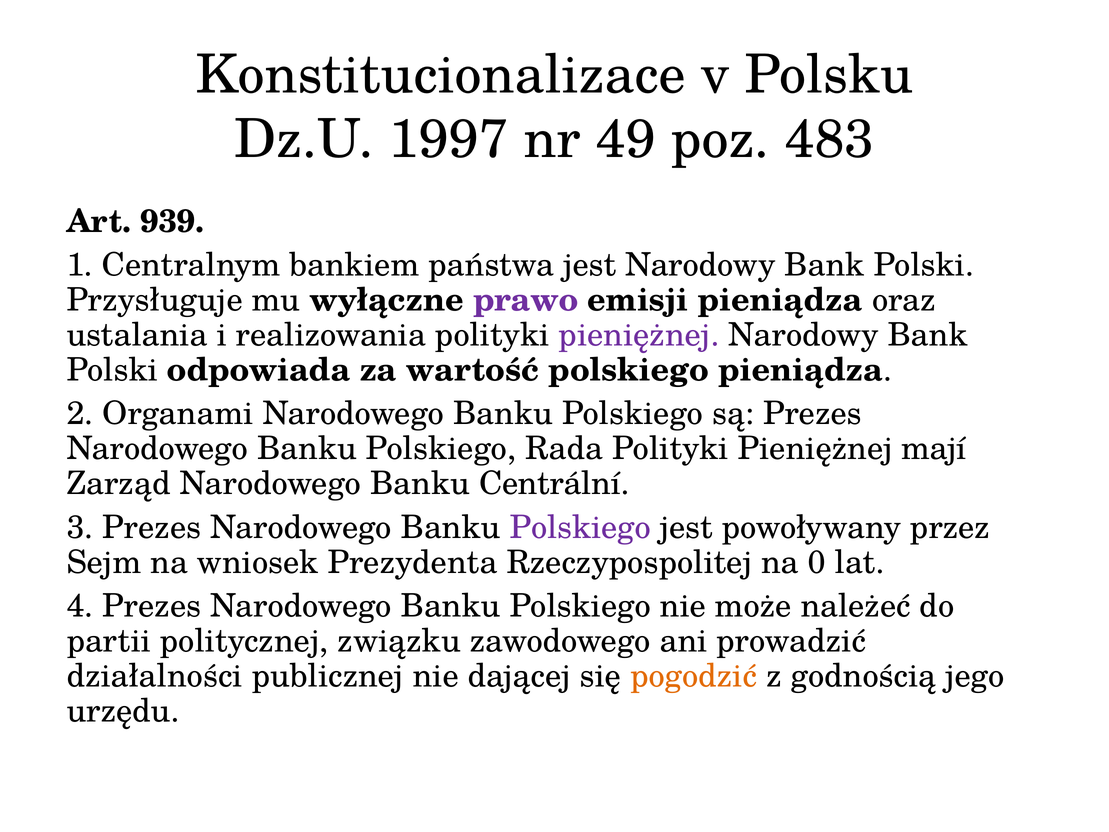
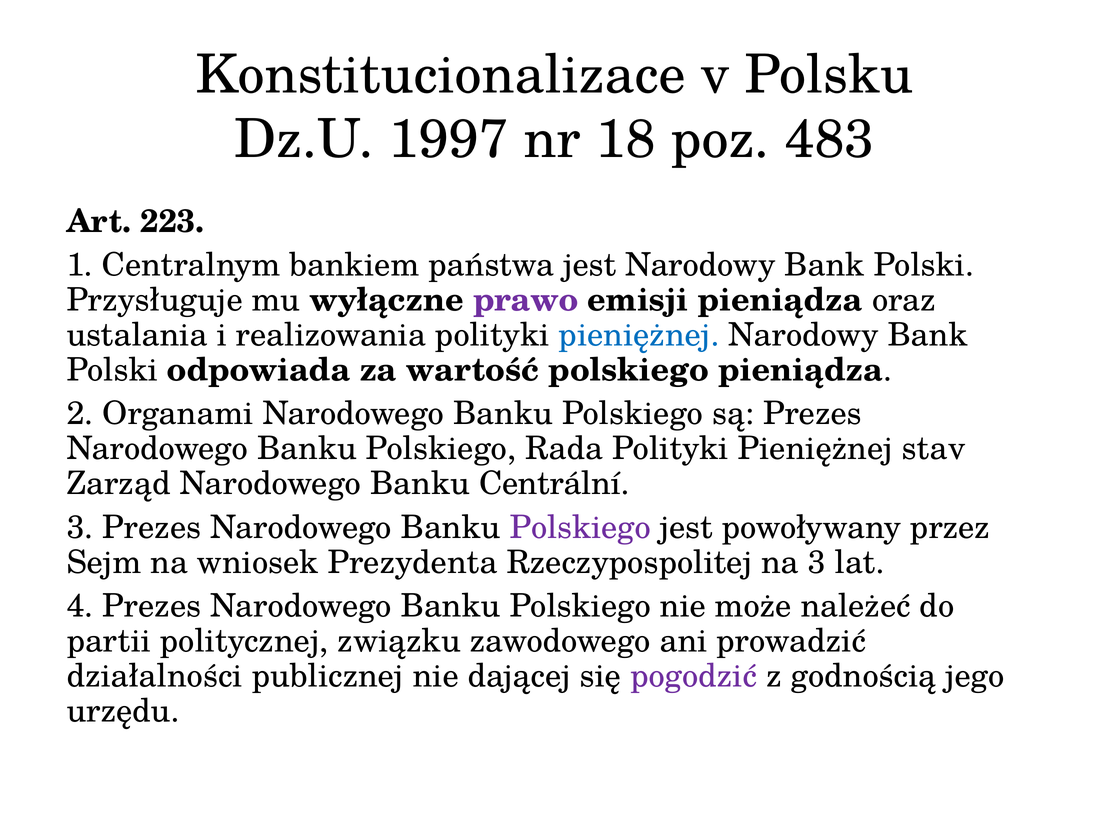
49: 49 -> 18
939: 939 -> 223
pieniężnej at (639, 335) colour: purple -> blue
mají: mají -> stav
na 0: 0 -> 3
pogodzić colour: orange -> purple
